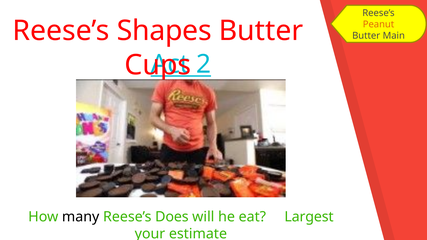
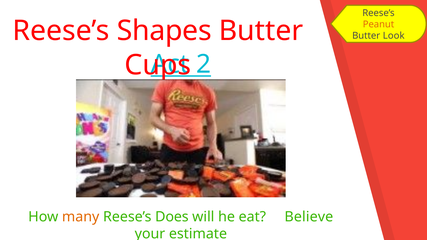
Main: Main -> Look
many colour: black -> orange
Largest: Largest -> Believe
